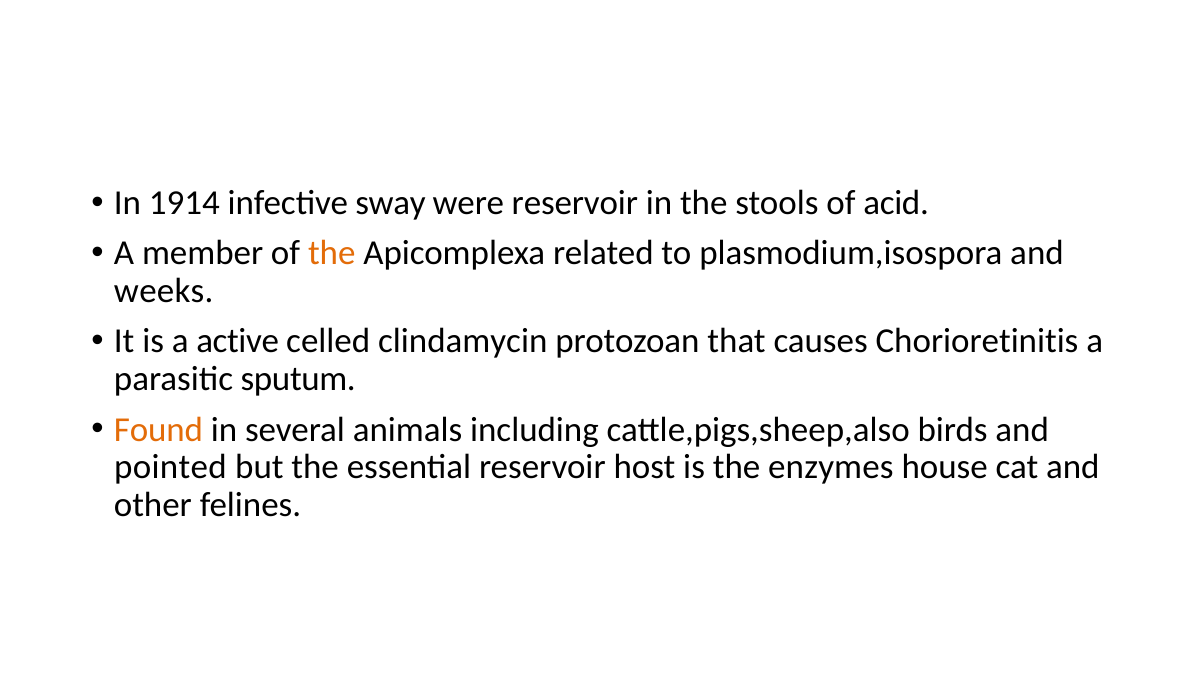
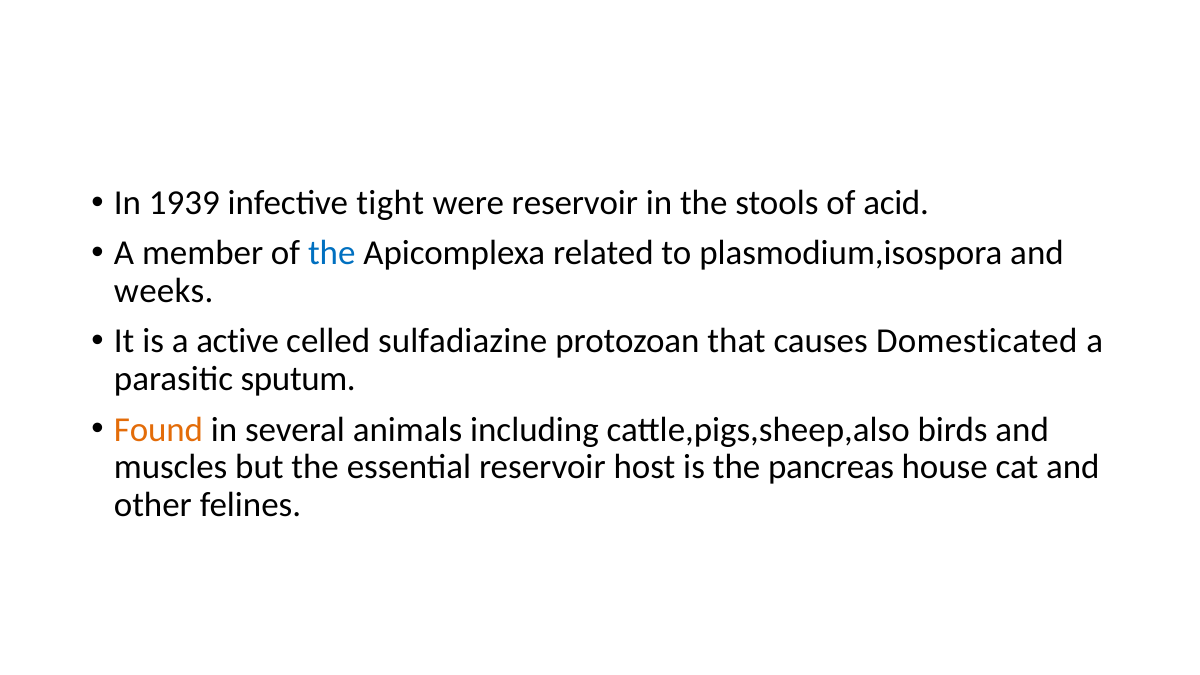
1914: 1914 -> 1939
sway: sway -> tight
the at (332, 253) colour: orange -> blue
clindamycin: clindamycin -> sulfadiazine
Chorioretinitis: Chorioretinitis -> Domesticated
pointed: pointed -> muscles
enzymes: enzymes -> pancreas
